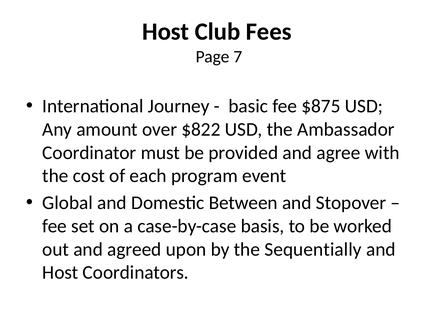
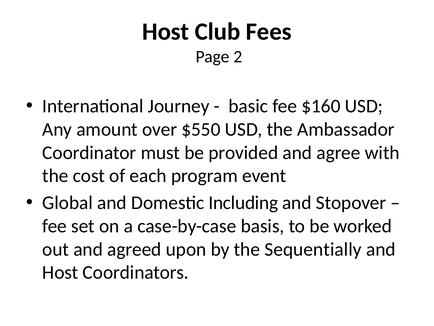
7: 7 -> 2
$875: $875 -> $160
$822: $822 -> $550
Between: Between -> Including
